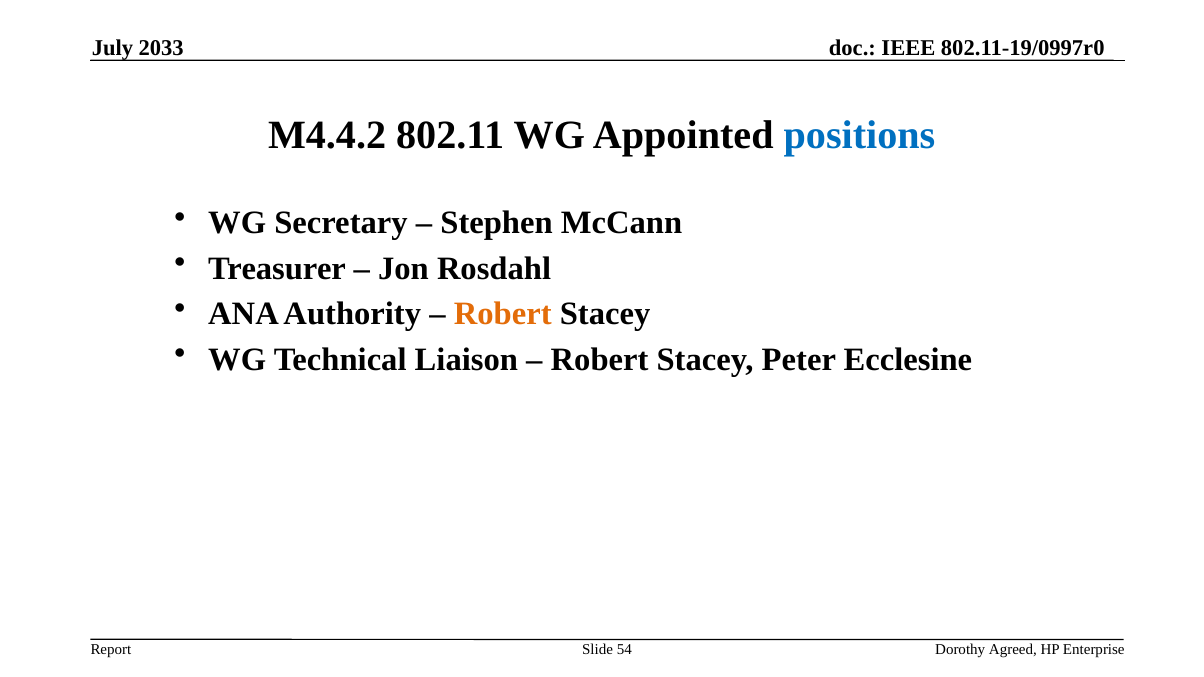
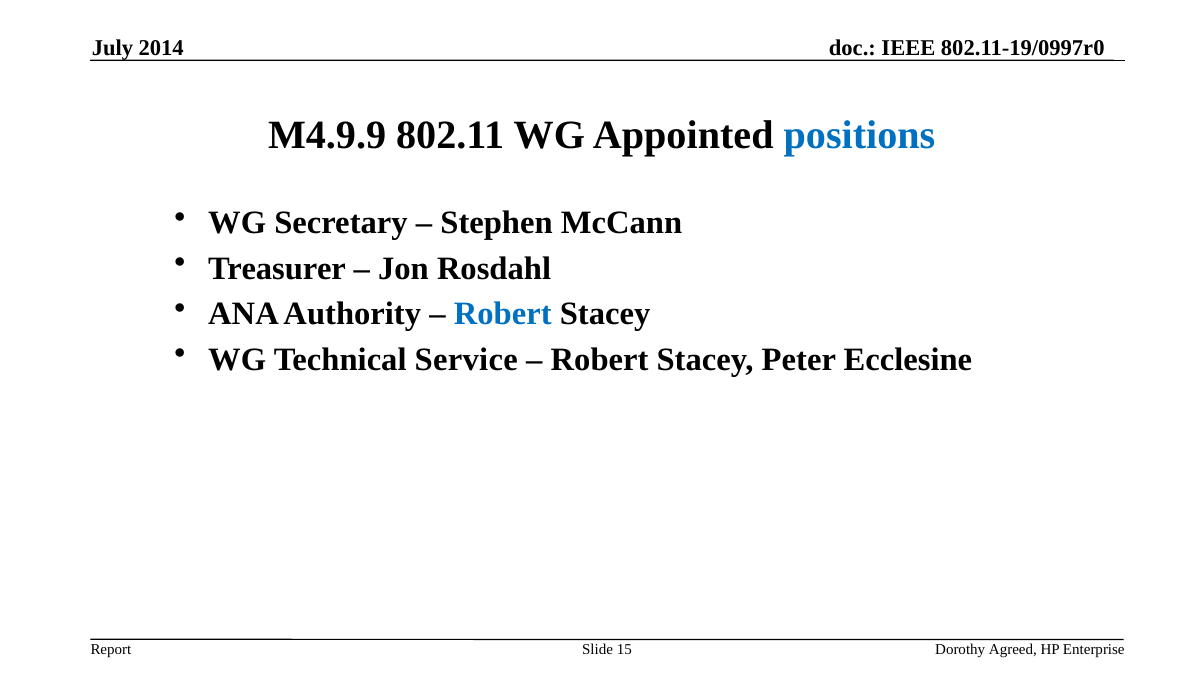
2033: 2033 -> 2014
M4.4.2: M4.4.2 -> M4.9.9
Robert at (503, 314) colour: orange -> blue
Liaison: Liaison -> Service
54: 54 -> 15
